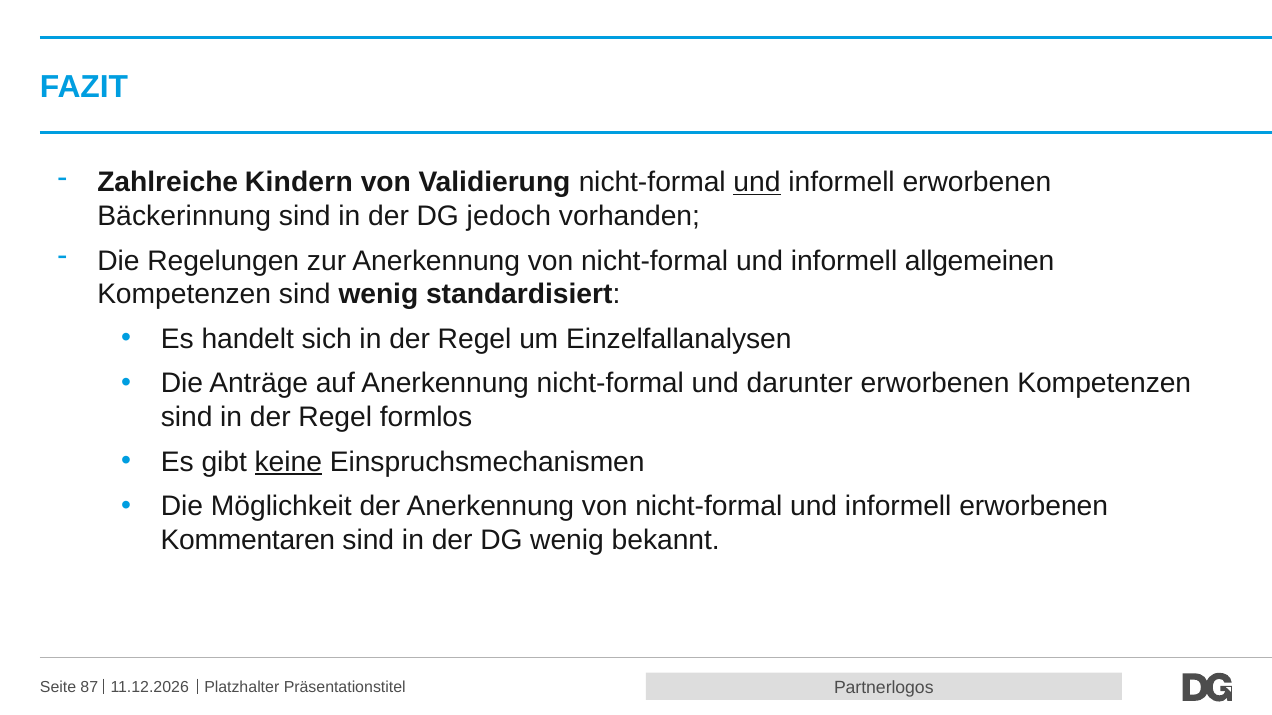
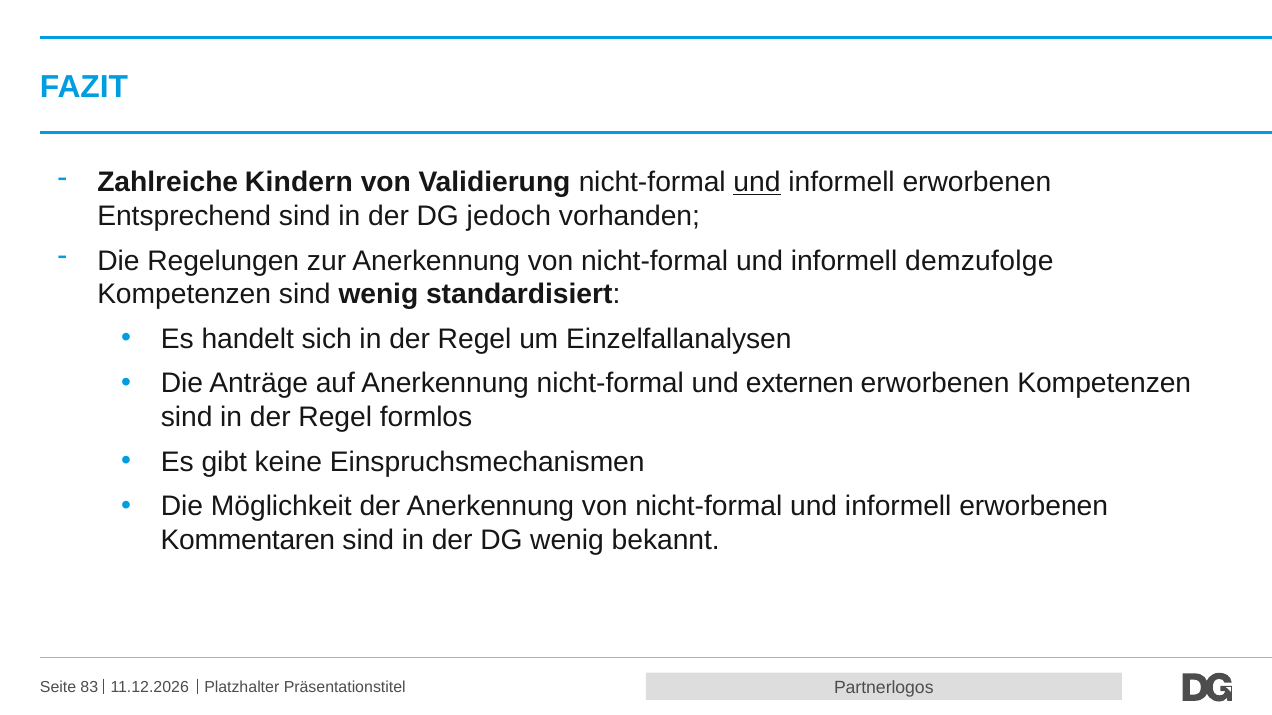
Bäckerinnung: Bäckerinnung -> Entsprechend
allgemeinen: allgemeinen -> demzufolge
darunter: darunter -> externen
keine underline: present -> none
87: 87 -> 83
